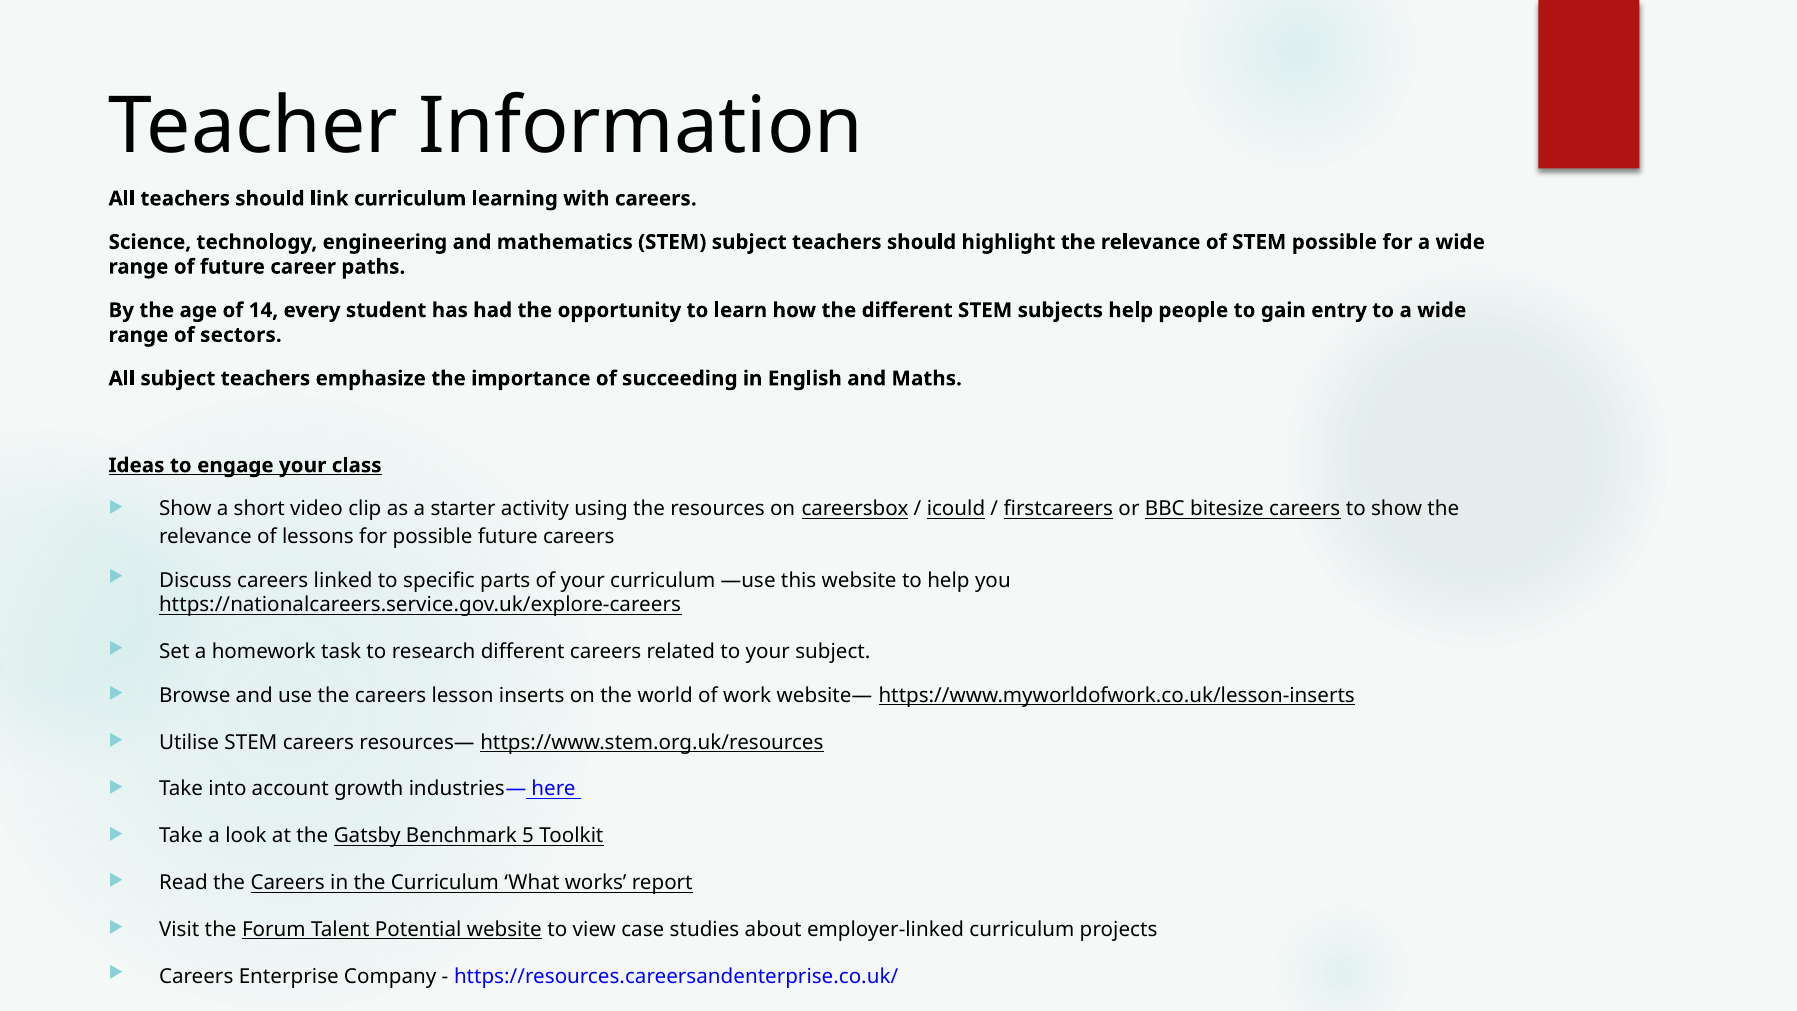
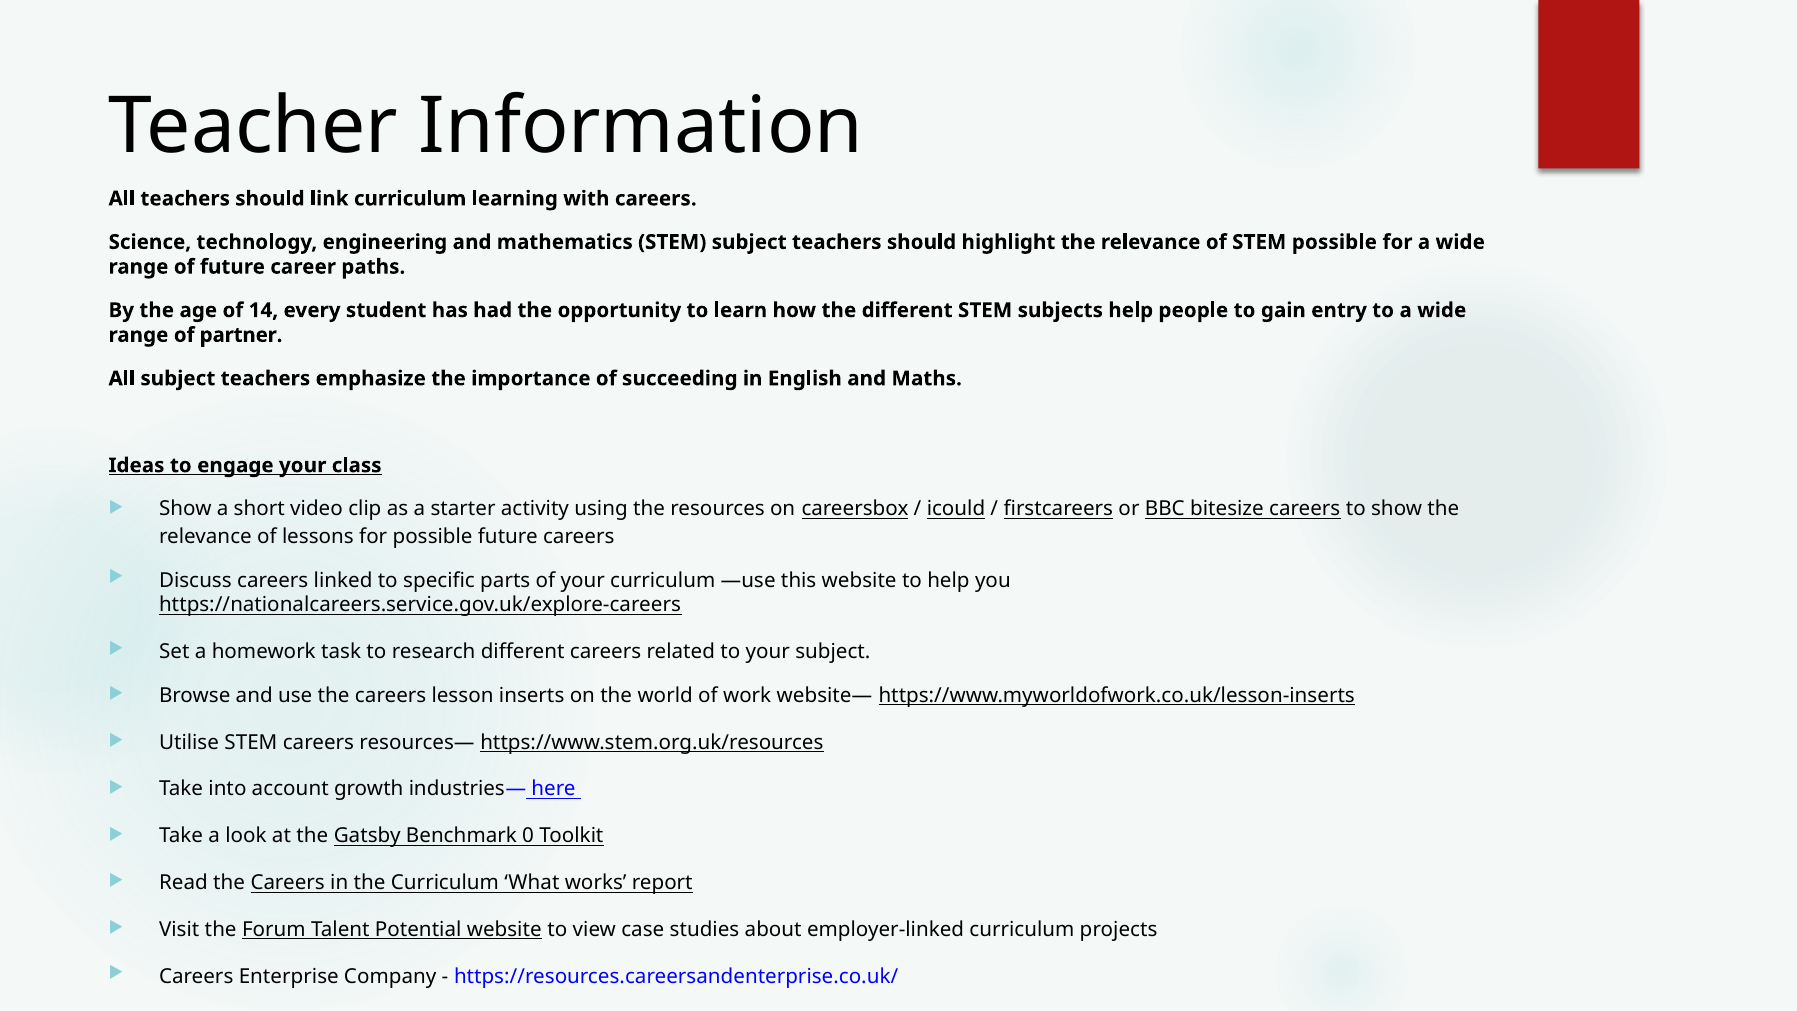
sectors: sectors -> partner
5: 5 -> 0
